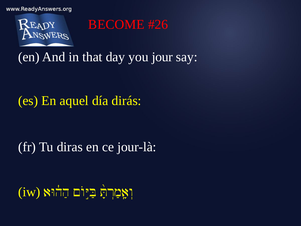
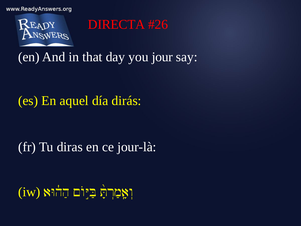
BECOME: BECOME -> DIRECTA
